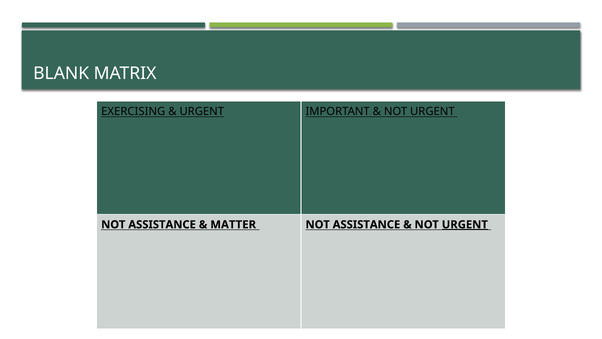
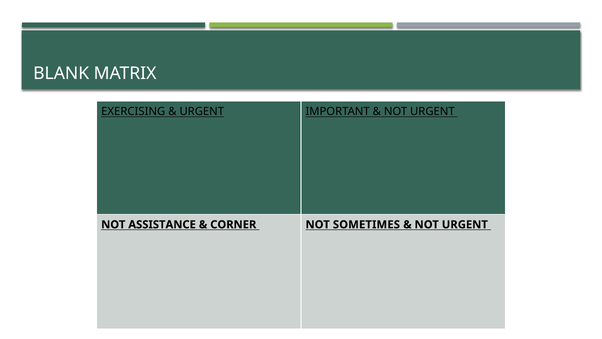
MATTER: MATTER -> CORNER
ASSISTANCE at (366, 224): ASSISTANCE -> SOMETIMES
URGENT at (465, 224) underline: present -> none
